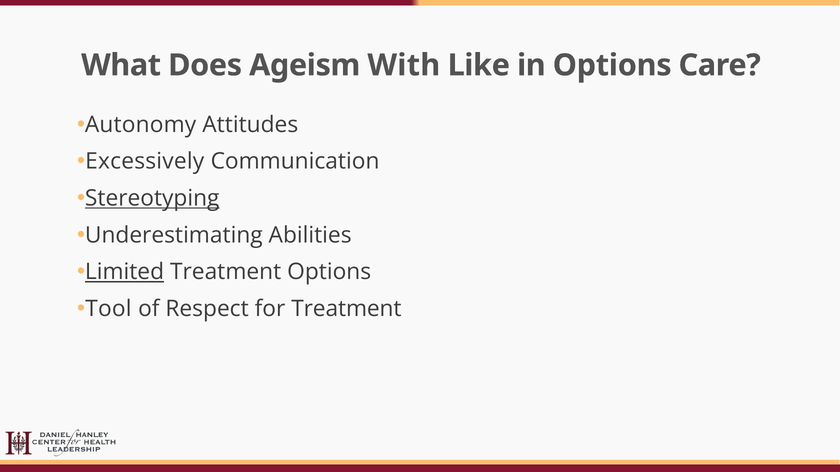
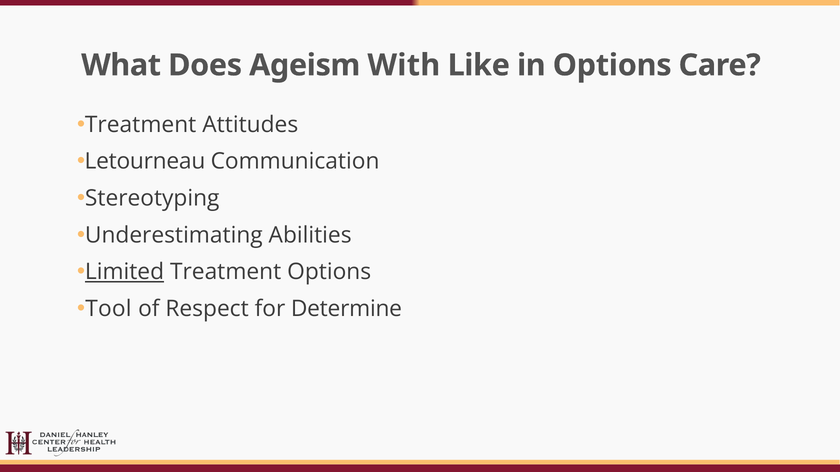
Autonomy at (141, 125): Autonomy -> Treatment
Excessively: Excessively -> Letourneau
Stereotyping underline: present -> none
for Treatment: Treatment -> Determine
